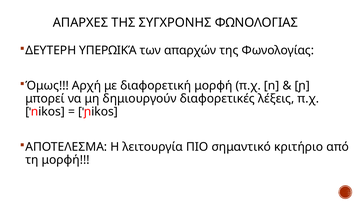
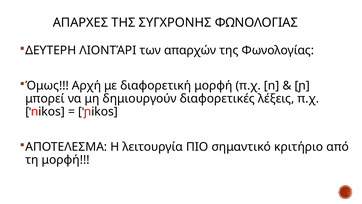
ΥΠΕΡΩΙΚΆ: ΥΠΕΡΩΙΚΆ -> ΛΙΟΝΤΆΡΙ
